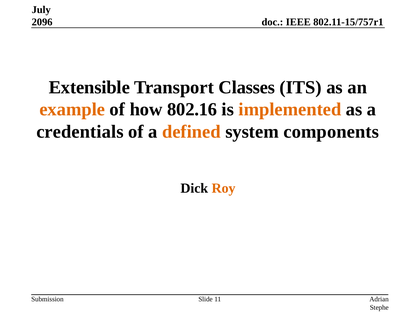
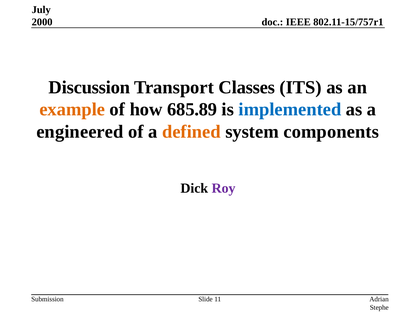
2096: 2096 -> 2000
Extensible: Extensible -> Discussion
802.16: 802.16 -> 685.89
implemented colour: orange -> blue
credentials: credentials -> engineered
Roy colour: orange -> purple
